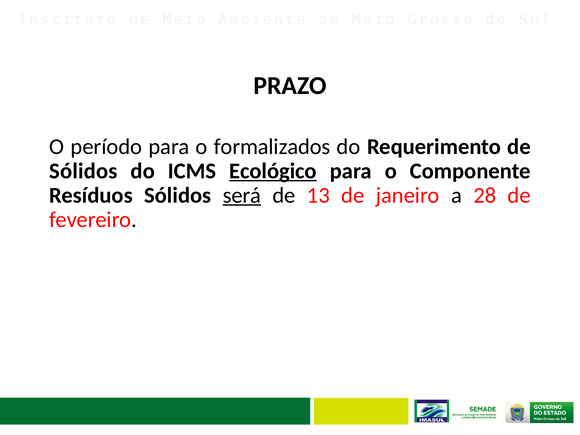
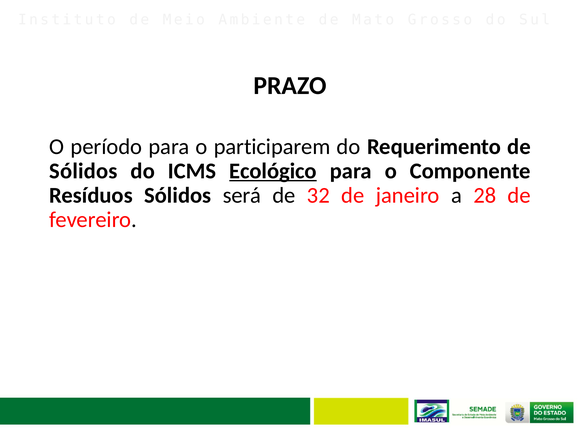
formalizados: formalizados -> participarem
será underline: present -> none
13: 13 -> 32
